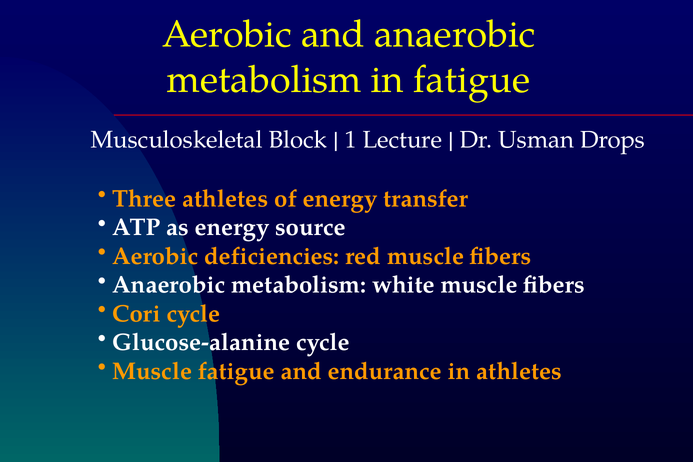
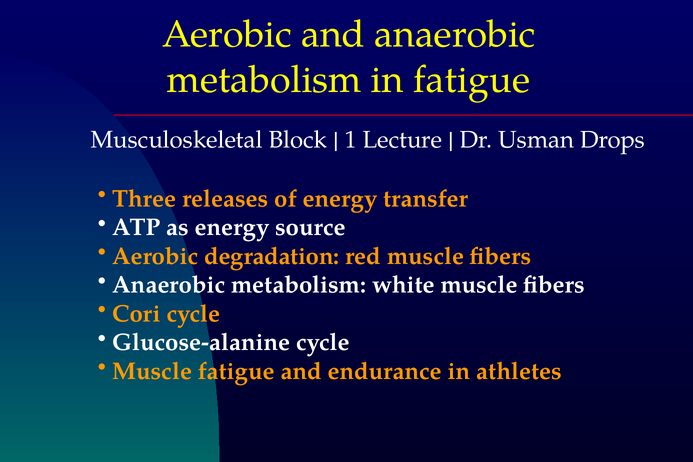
Three athletes: athletes -> releases
deficiencies: deficiencies -> degradation
